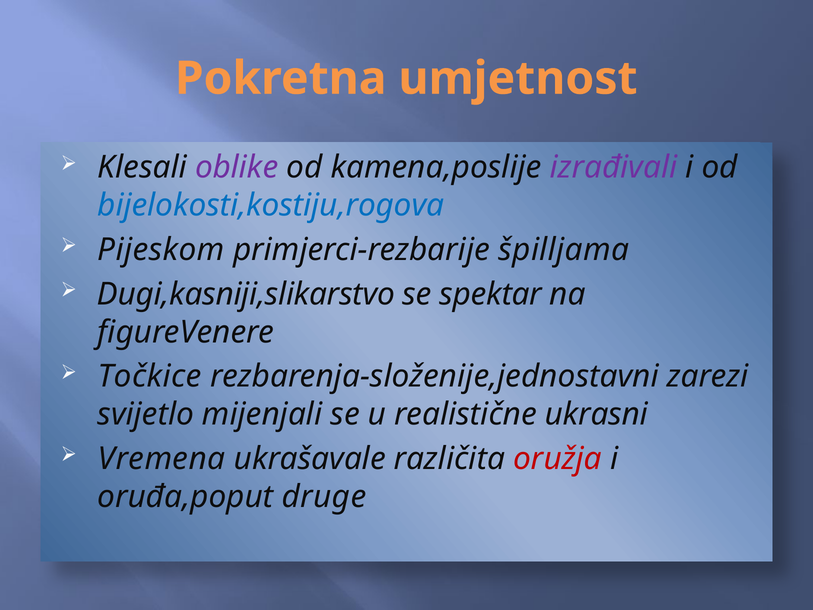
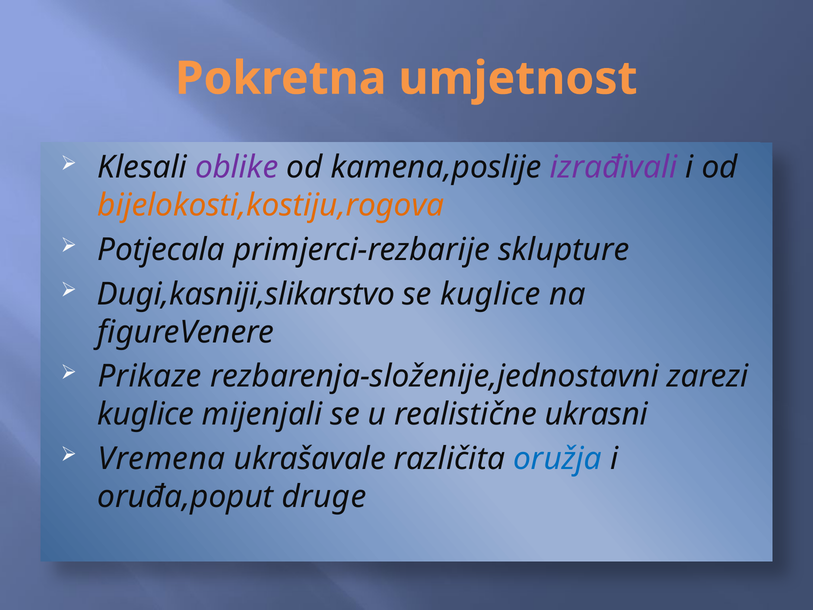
bijelokosti,kostiju,rogova colour: blue -> orange
Pijeskom: Pijeskom -> Potjecala
špilljama: špilljama -> sklupture
se spektar: spektar -> kuglice
Točkice: Točkice -> Prikaze
svijetlo at (146, 414): svijetlo -> kuglice
oružja colour: red -> blue
